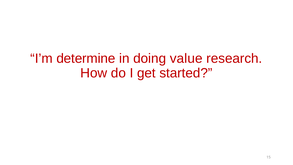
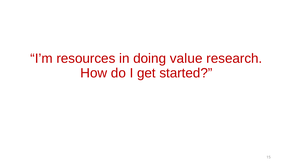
determine: determine -> resources
